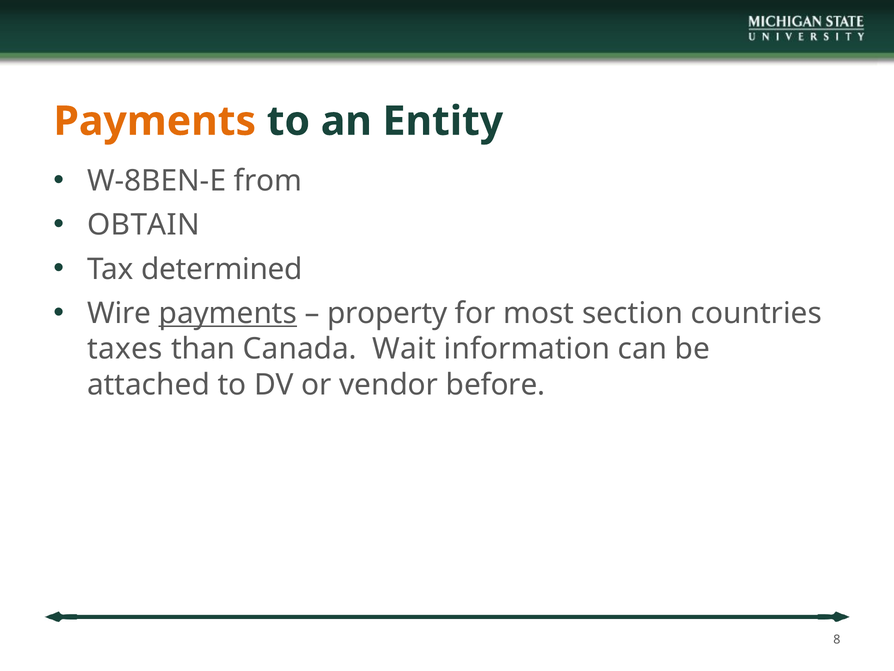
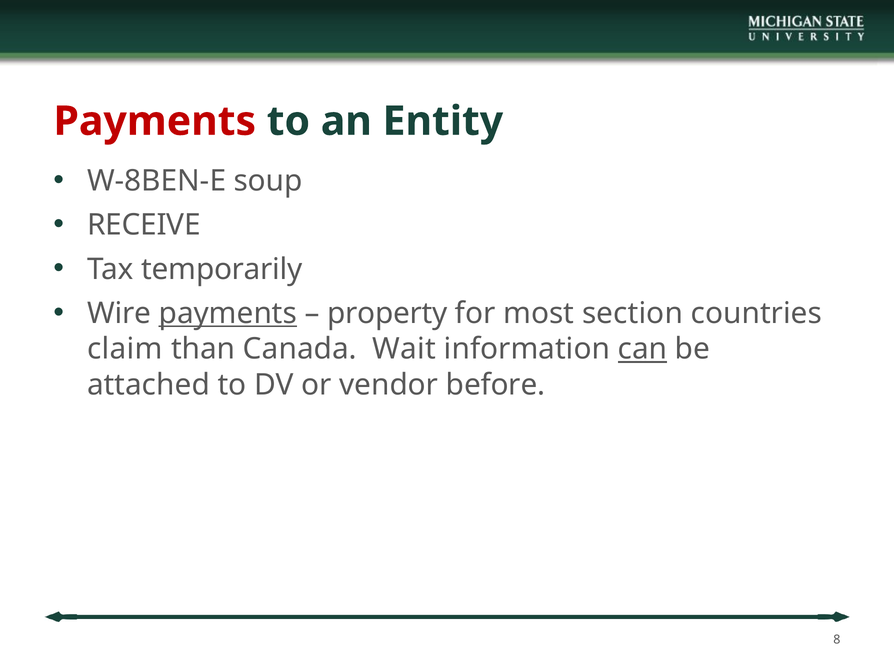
Payments at (155, 121) colour: orange -> red
from: from -> soup
OBTAIN: OBTAIN -> RECEIVE
determined: determined -> temporarily
taxes: taxes -> claim
can underline: none -> present
